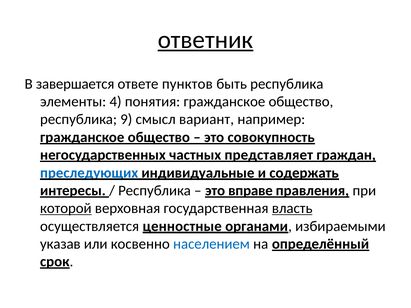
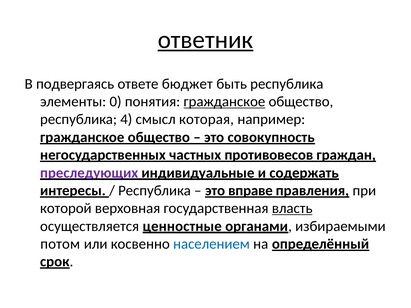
завершается: завершается -> подвергаясь
пунктов: пунктов -> бюджет
4: 4 -> 0
гражданское at (224, 102) underline: none -> present
9: 9 -> 4
вариант: вариант -> которая
представляет: представляет -> противовесов
преследующих colour: blue -> purple
которой underline: present -> none
указав: указав -> потом
